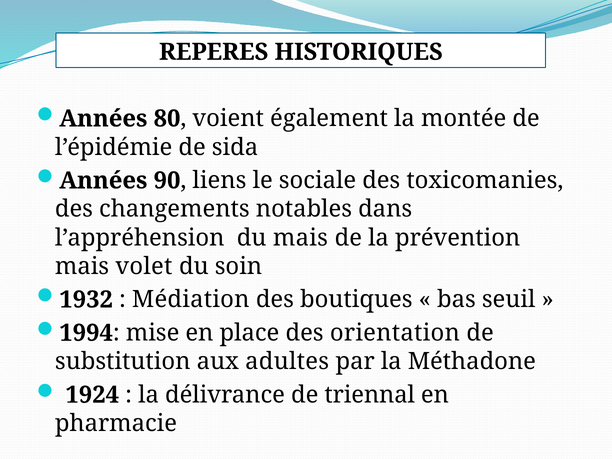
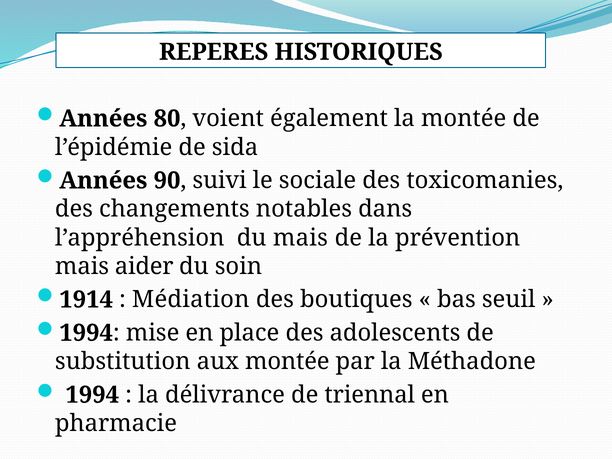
liens: liens -> suivi
volet: volet -> aider
1932: 1932 -> 1914
orientation: orientation -> adolescents
aux adultes: adultes -> montée
1924 at (92, 395): 1924 -> 1994
